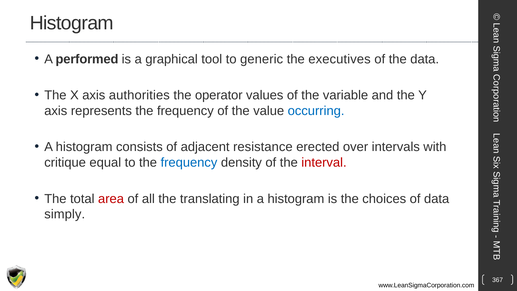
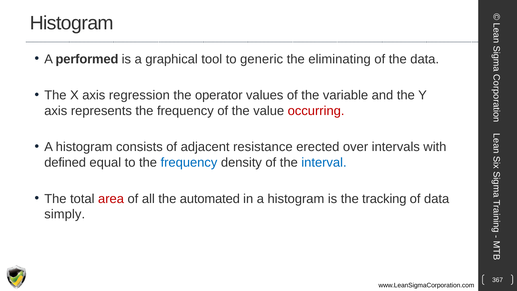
executives: executives -> eliminating
authorities: authorities -> regression
occurring colour: blue -> red
critique: critique -> defined
interval colour: red -> blue
translating: translating -> automated
choices: choices -> tracking
